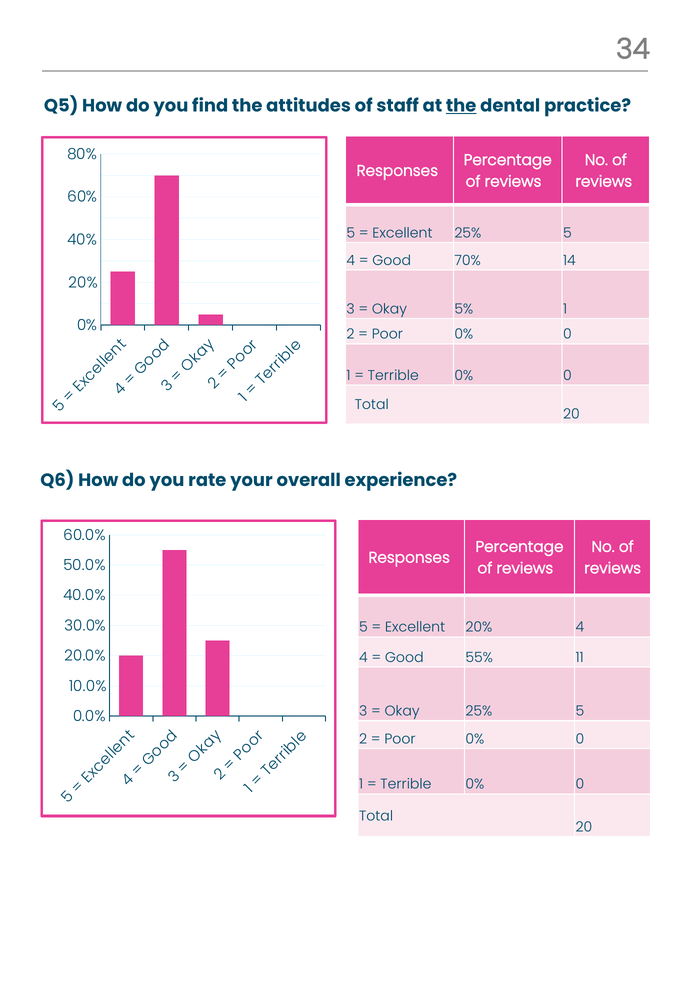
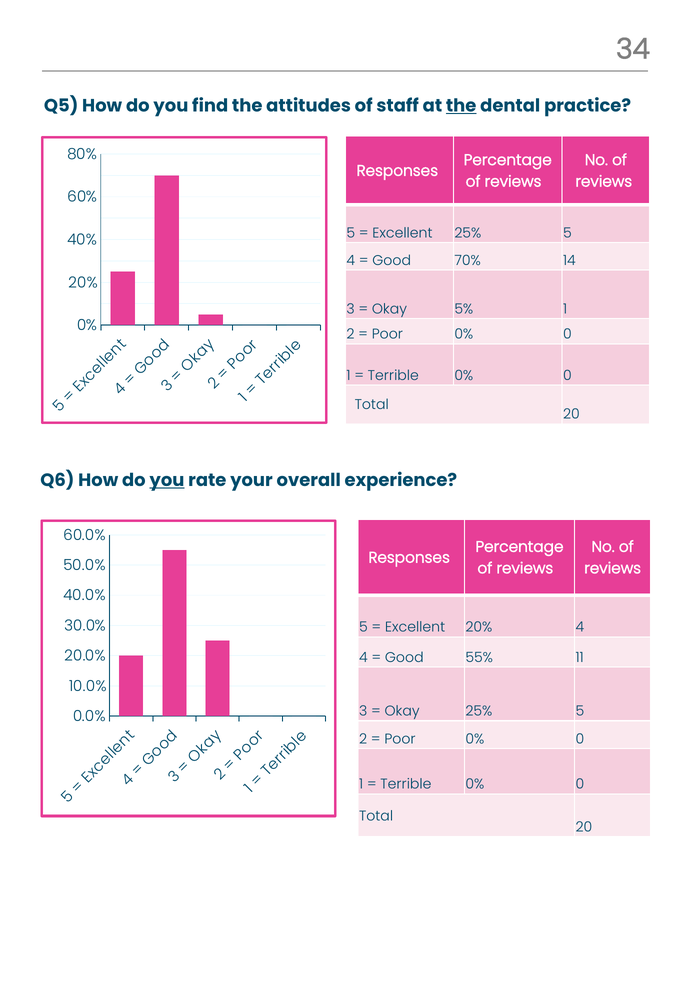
you at (167, 480) underline: none -> present
